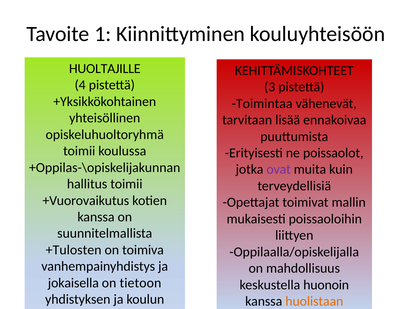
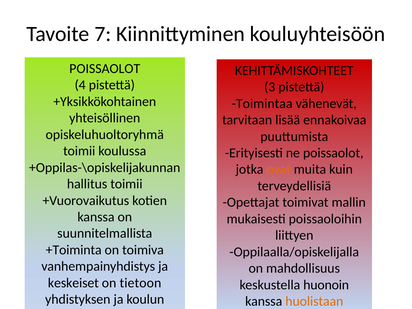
1: 1 -> 7
HUOLTAJILLE at (105, 69): HUOLTAJILLE -> POISSAOLOT
ovat colour: purple -> orange
+Tulosten: +Tulosten -> +Toiminta
jokaisella at (73, 283): jokaisella -> keskeiset
